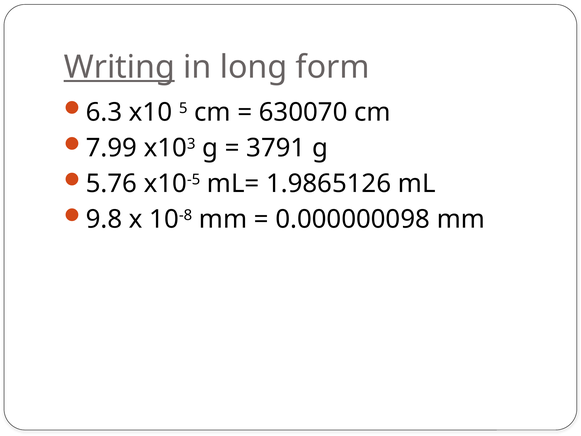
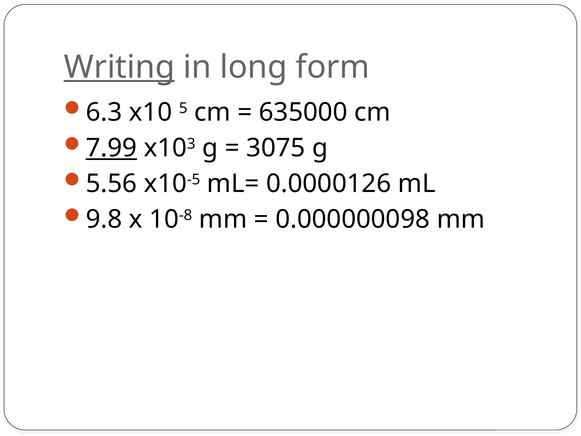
630070: 630070 -> 635000
7.99 underline: none -> present
3791: 3791 -> 3075
5.76: 5.76 -> 5.56
1.9865126: 1.9865126 -> 0.0000126
